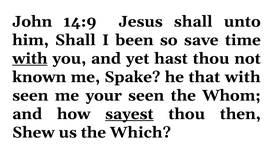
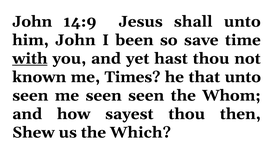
him Shall: Shall -> John
Spake: Spake -> Times
that with: with -> unto
me your: your -> seen
sayest underline: present -> none
